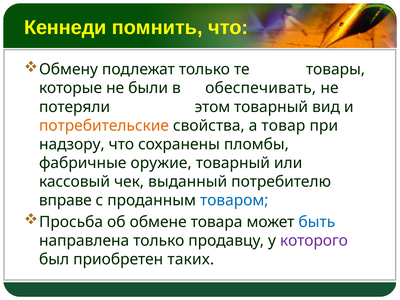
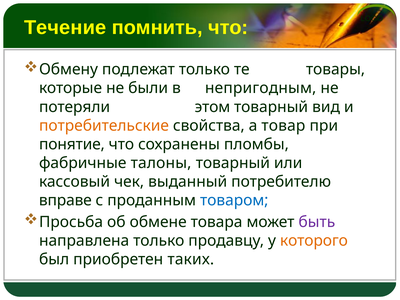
Кеннеди: Кеннеди -> Течение
обеспечивать: обеспечивать -> непригодным
надзору: надзору -> понятие
оружие: оружие -> талоны
быть colour: blue -> purple
которого colour: purple -> orange
